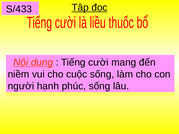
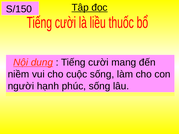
S/433: S/433 -> S/150
